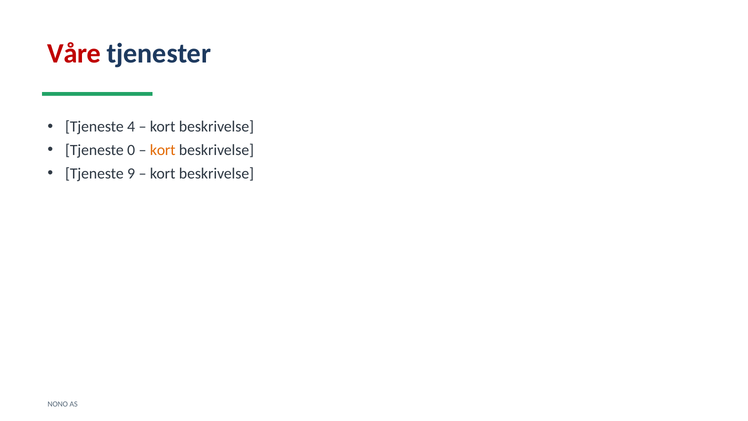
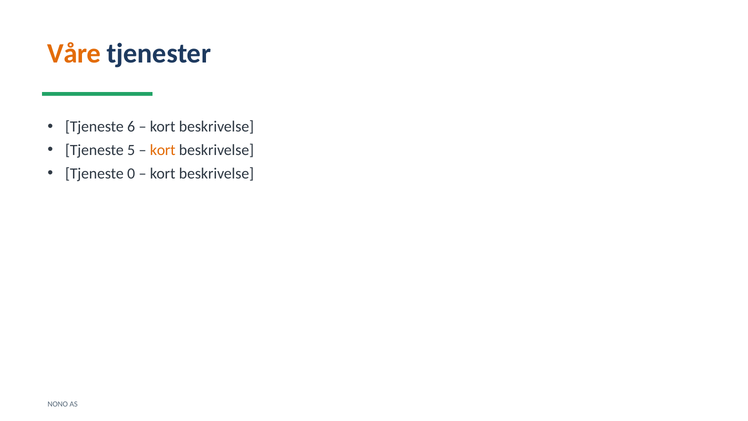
Våre colour: red -> orange
4: 4 -> 6
0: 0 -> 5
9: 9 -> 0
